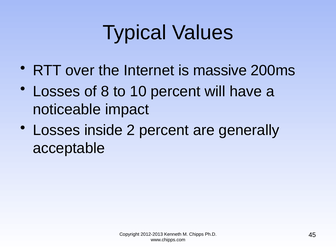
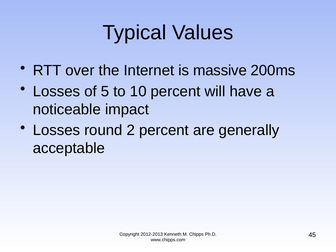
8: 8 -> 5
inside: inside -> round
